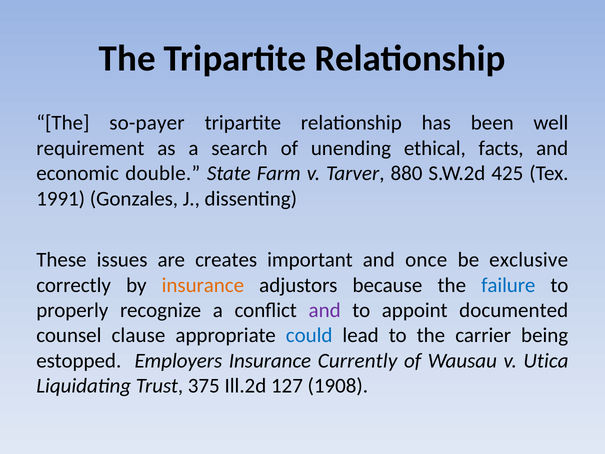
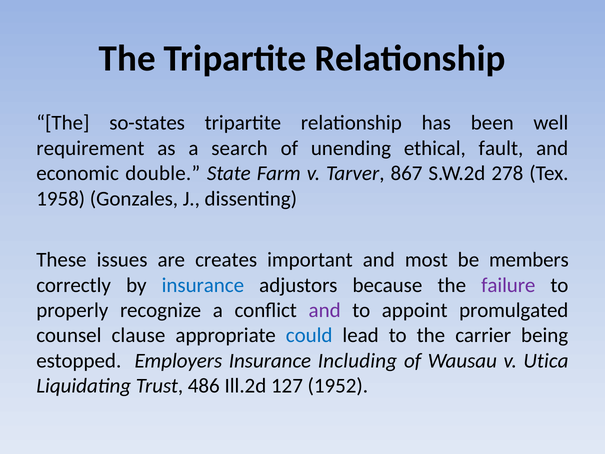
so-payer: so-payer -> so-states
facts: facts -> fault
880: 880 -> 867
425: 425 -> 278
1991: 1991 -> 1958
once: once -> most
exclusive: exclusive -> members
insurance at (203, 285) colour: orange -> blue
failure colour: blue -> purple
documented: documented -> promulgated
Currently: Currently -> Including
375: 375 -> 486
1908: 1908 -> 1952
